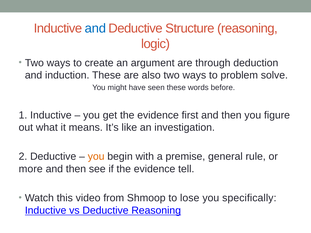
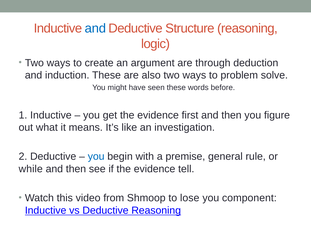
you at (96, 157) colour: orange -> blue
more: more -> while
specifically: specifically -> component
